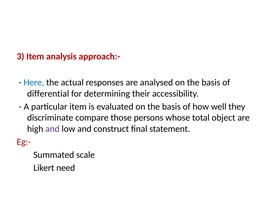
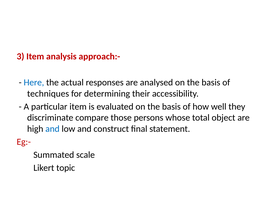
differential: differential -> techniques
and at (52, 129) colour: purple -> blue
need: need -> topic
